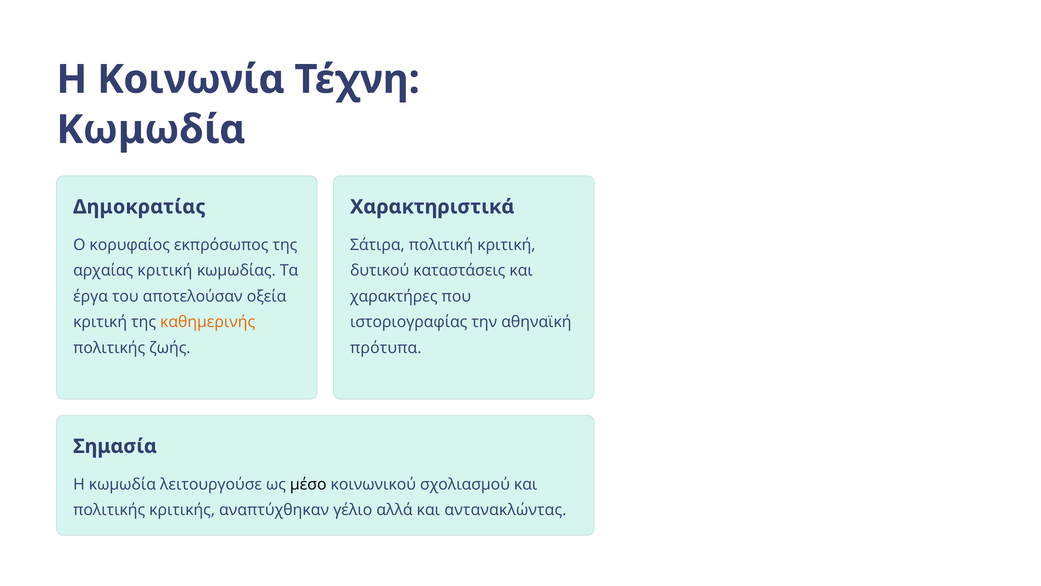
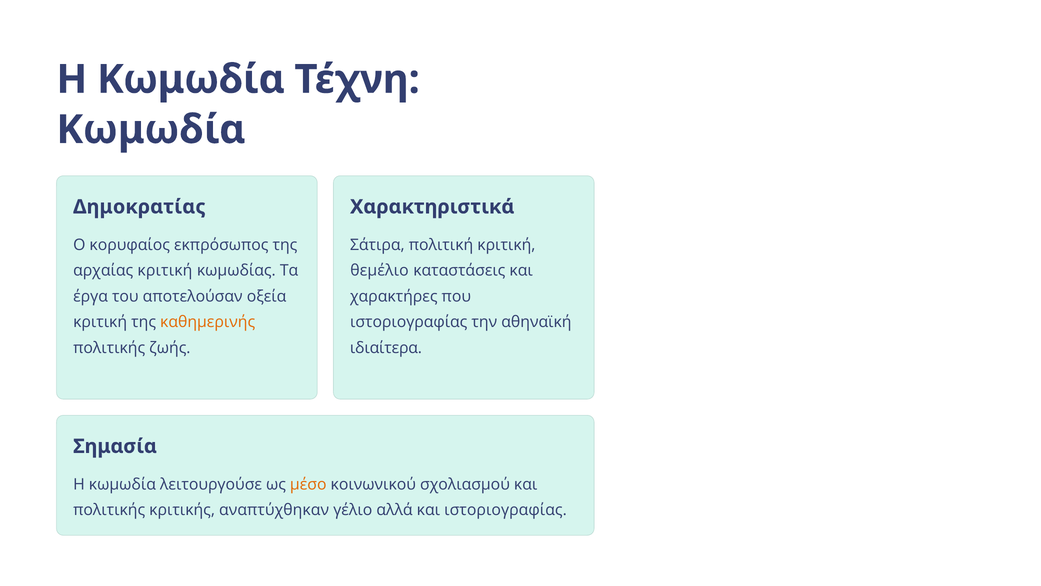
Κοινωνία at (191, 79): Κοινωνία -> Κωμωδία
δυτικού: δυτικού -> θεμέλιο
πρότυπα: πρότυπα -> ιδιαίτερα
μέσο colour: black -> orange
και αντανακλώντας: αντανακλώντας -> ιστοριογραφίας
